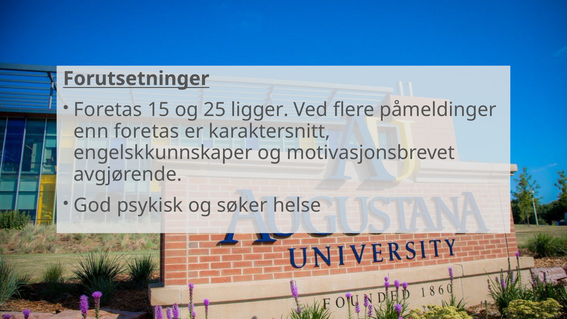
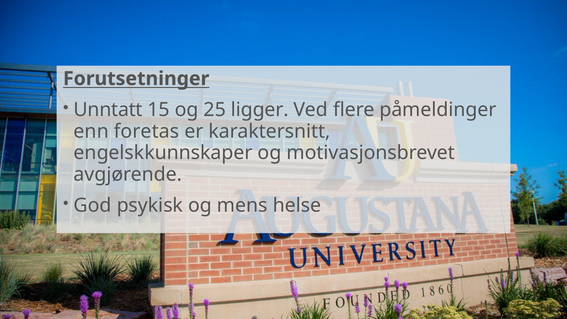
Foretas at (108, 110): Foretas -> Unntatt
søker: søker -> mens
